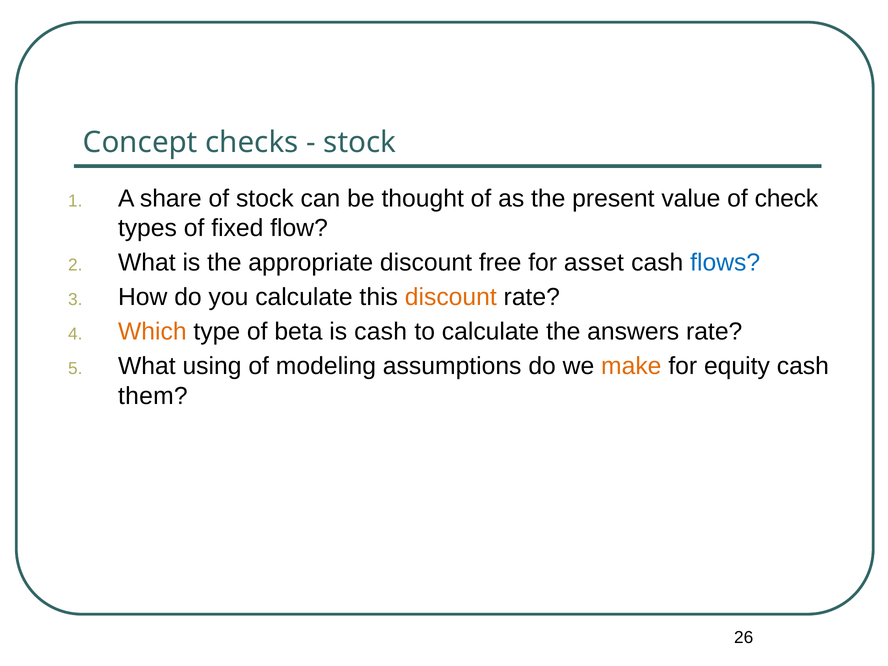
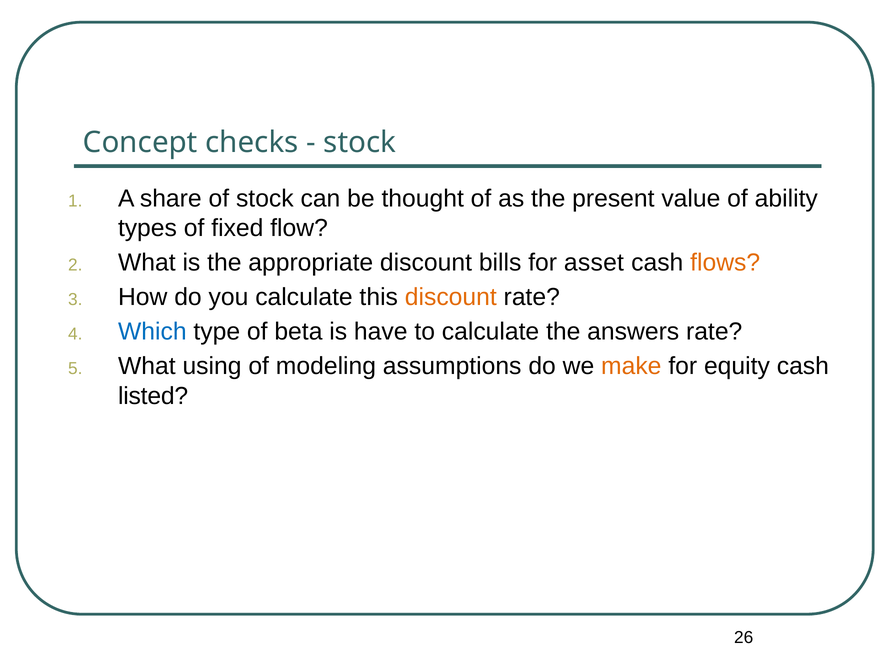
check: check -> ability
free: free -> bills
flows colour: blue -> orange
Which colour: orange -> blue
is cash: cash -> have
them: them -> listed
